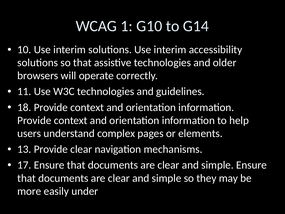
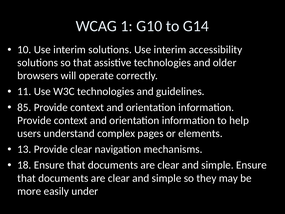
18: 18 -> 85
17: 17 -> 18
